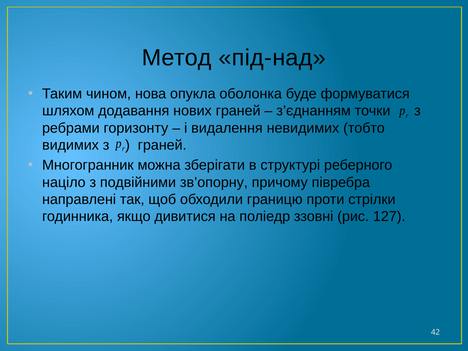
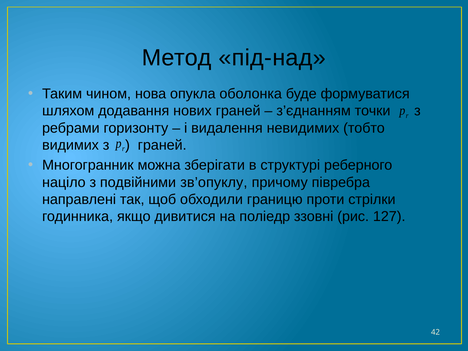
зв’опорну: зв’опорну -> зв’опуклу
